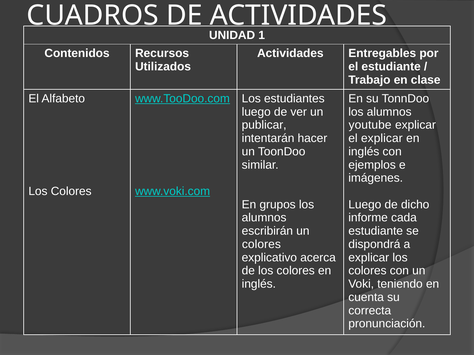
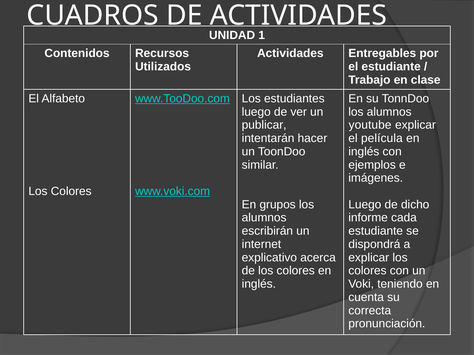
el explicar: explicar -> película
colores at (261, 245): colores -> internet
